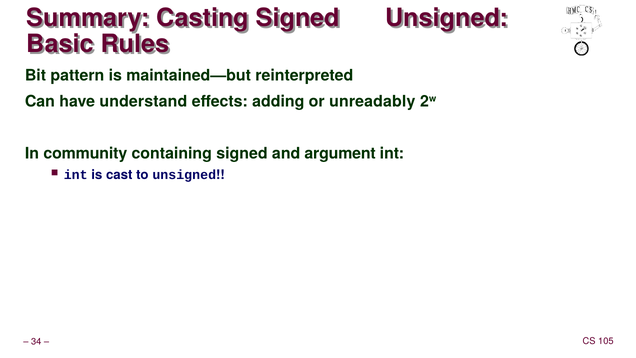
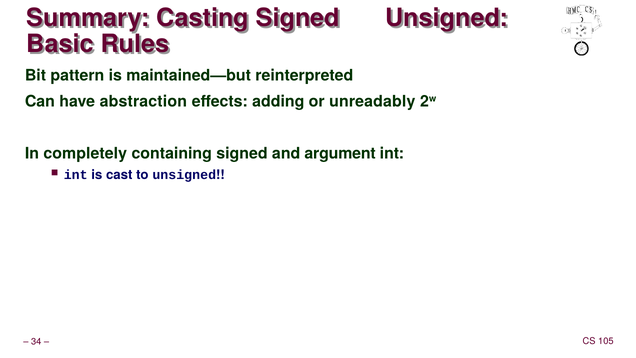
understand: understand -> abstraction
community: community -> completely
